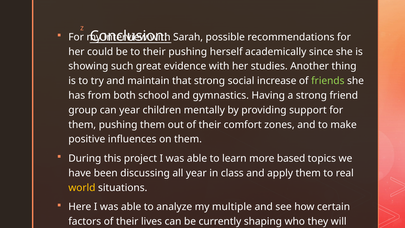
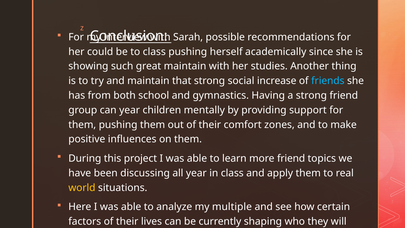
to their: their -> class
great evidence: evidence -> maintain
friends colour: light green -> light blue
more based: based -> friend
